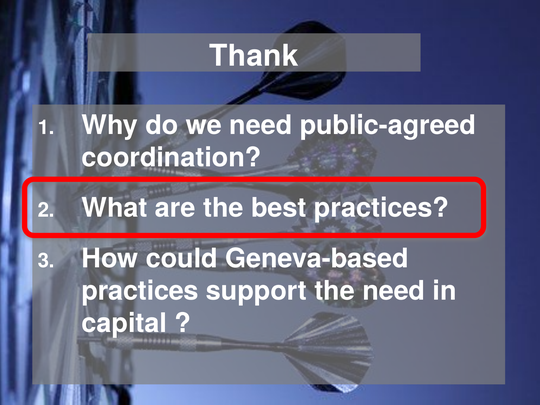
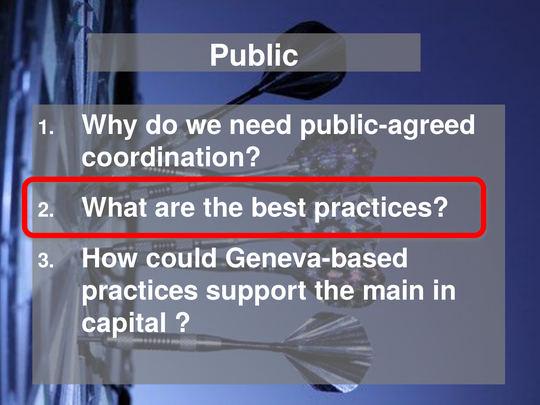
Thank: Thank -> Public
the need: need -> main
